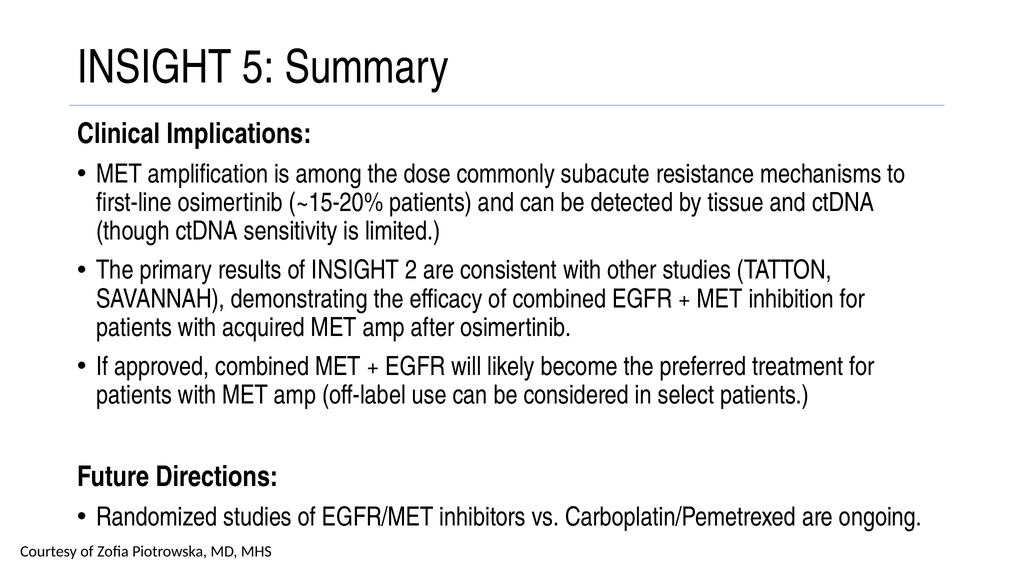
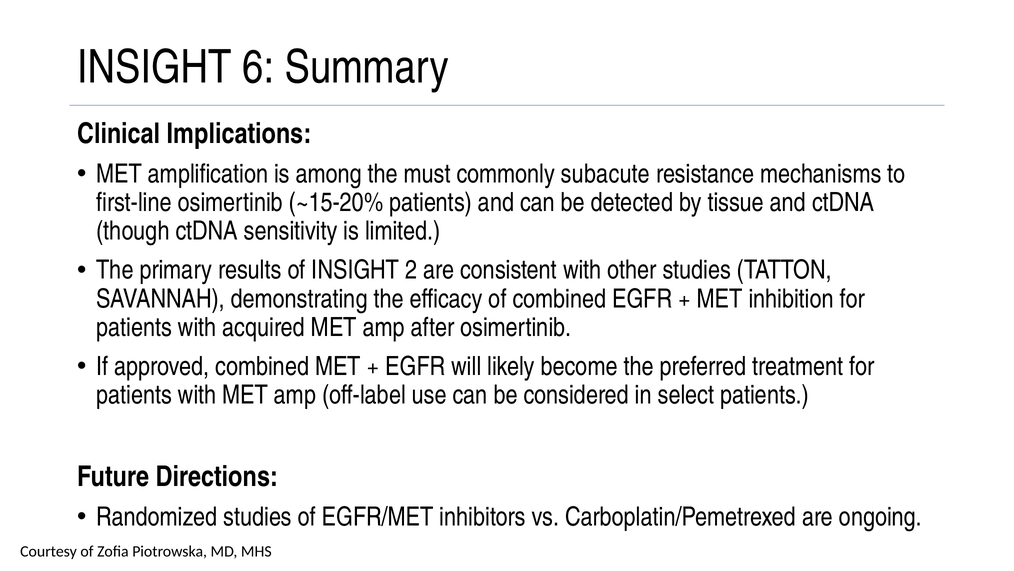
5: 5 -> 6
dose: dose -> must
